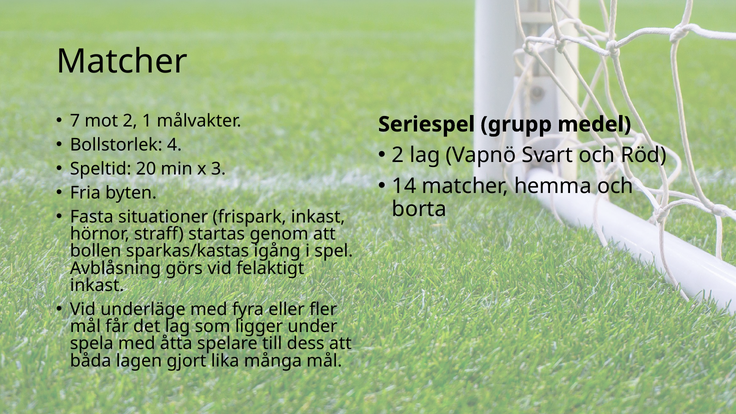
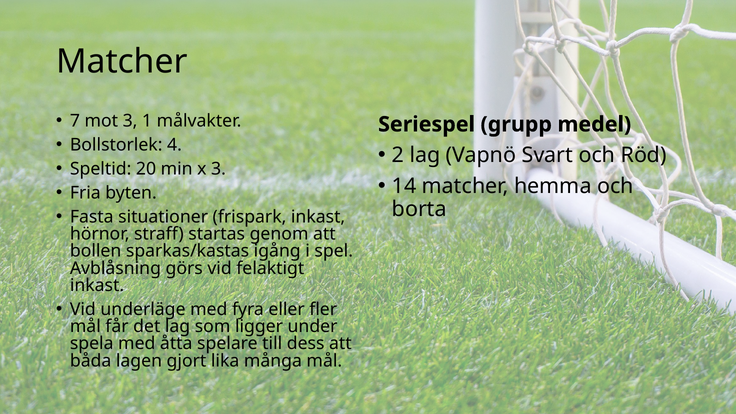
mot 2: 2 -> 3
